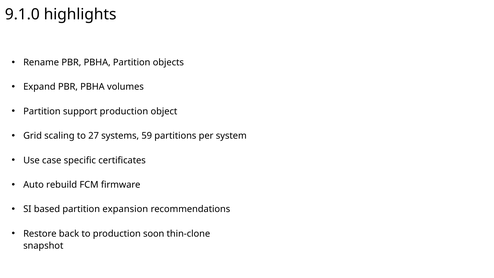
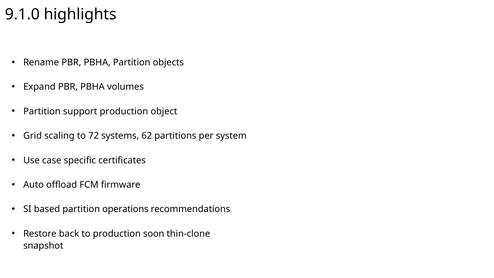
27: 27 -> 72
59: 59 -> 62
rebuild: rebuild -> offload
expansion: expansion -> operations
